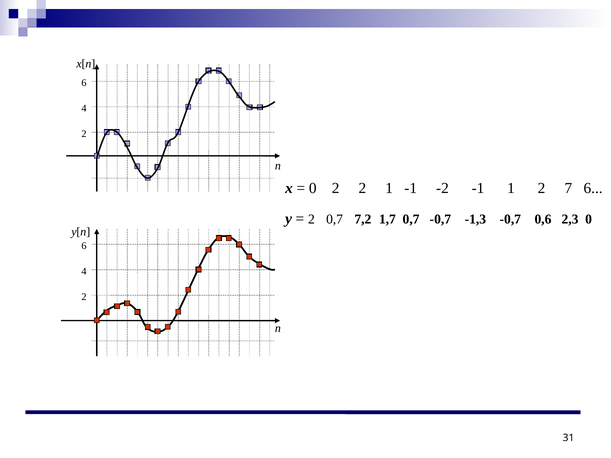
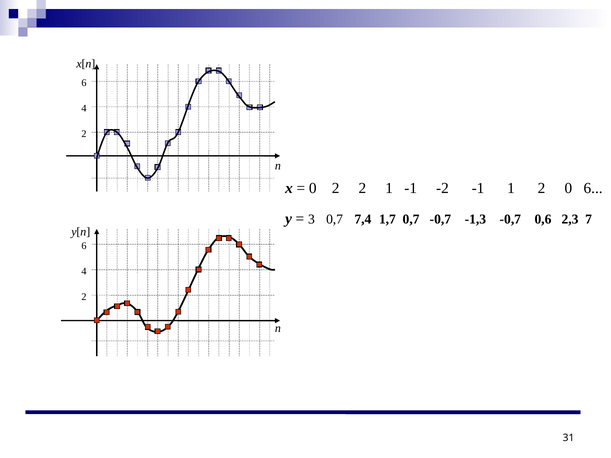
2 7: 7 -> 0
2 at (311, 220): 2 -> 3
7,2: 7,2 -> 7,4
2,3 0: 0 -> 7
